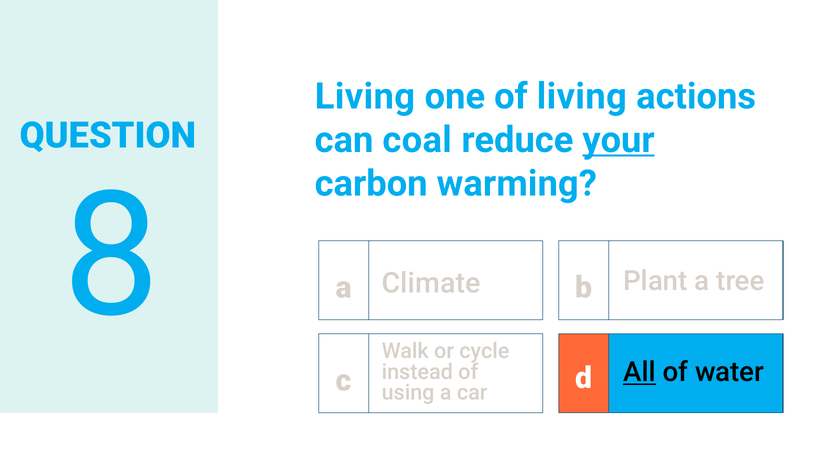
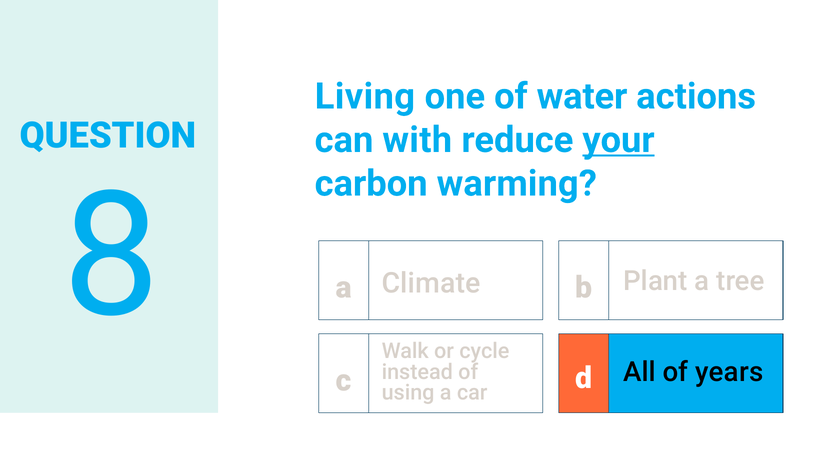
of living: living -> water
coal: coal -> with
All underline: present -> none
water: water -> years
